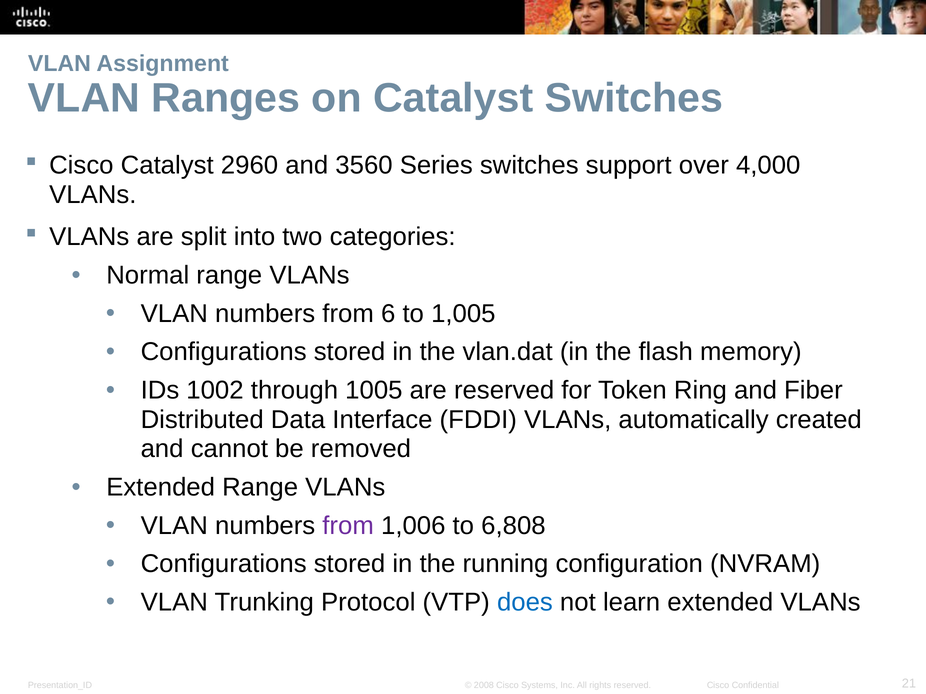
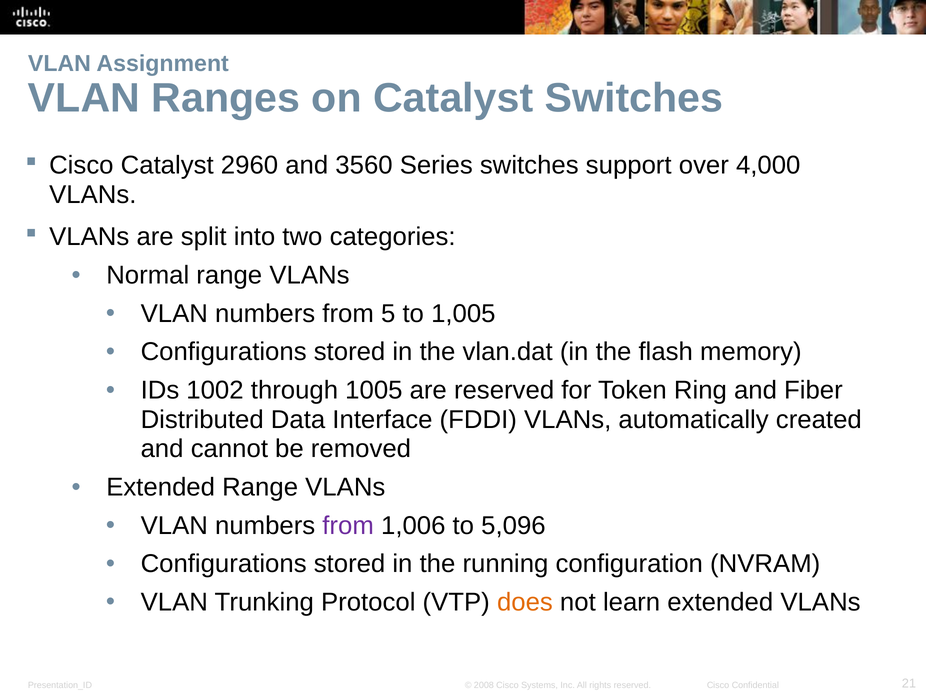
6: 6 -> 5
6,808: 6,808 -> 5,096
does colour: blue -> orange
